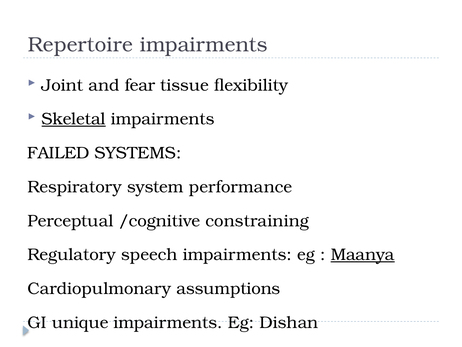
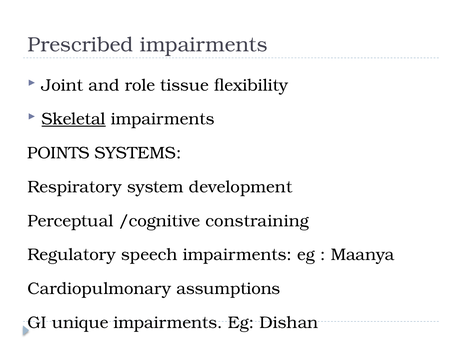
Repertoire: Repertoire -> Prescribed
fear: fear -> role
FAILED: FAILED -> POINTS
performance: performance -> development
Maanya underline: present -> none
